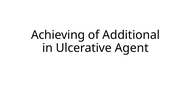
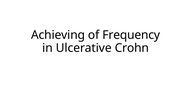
Additional: Additional -> Frequency
Agent: Agent -> Crohn
